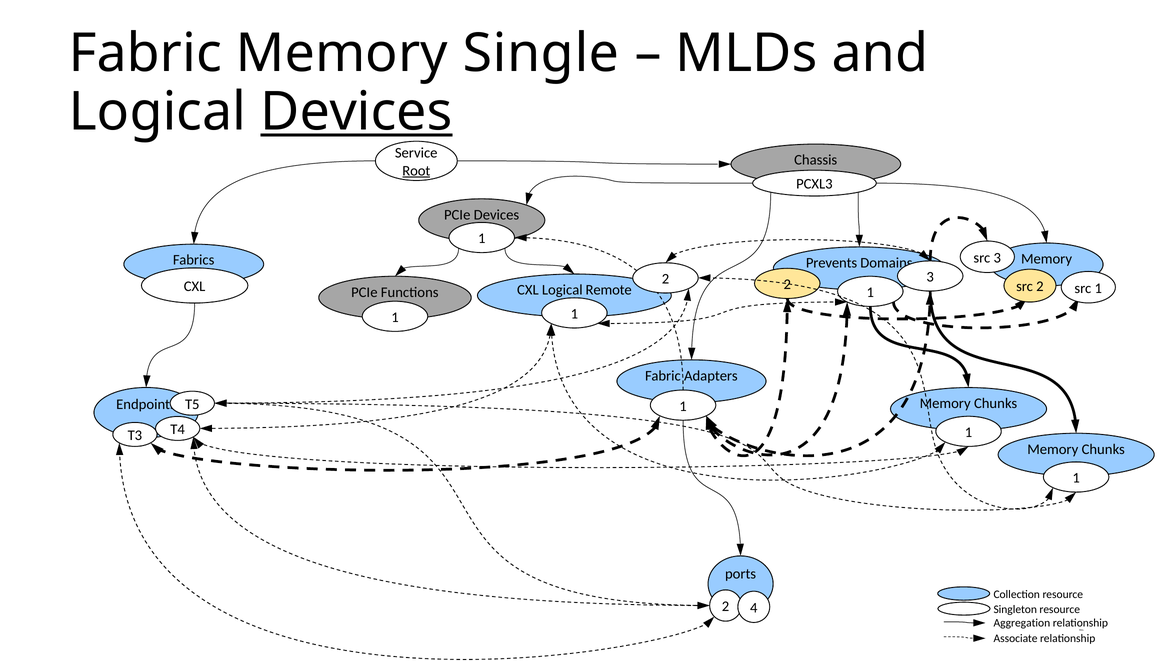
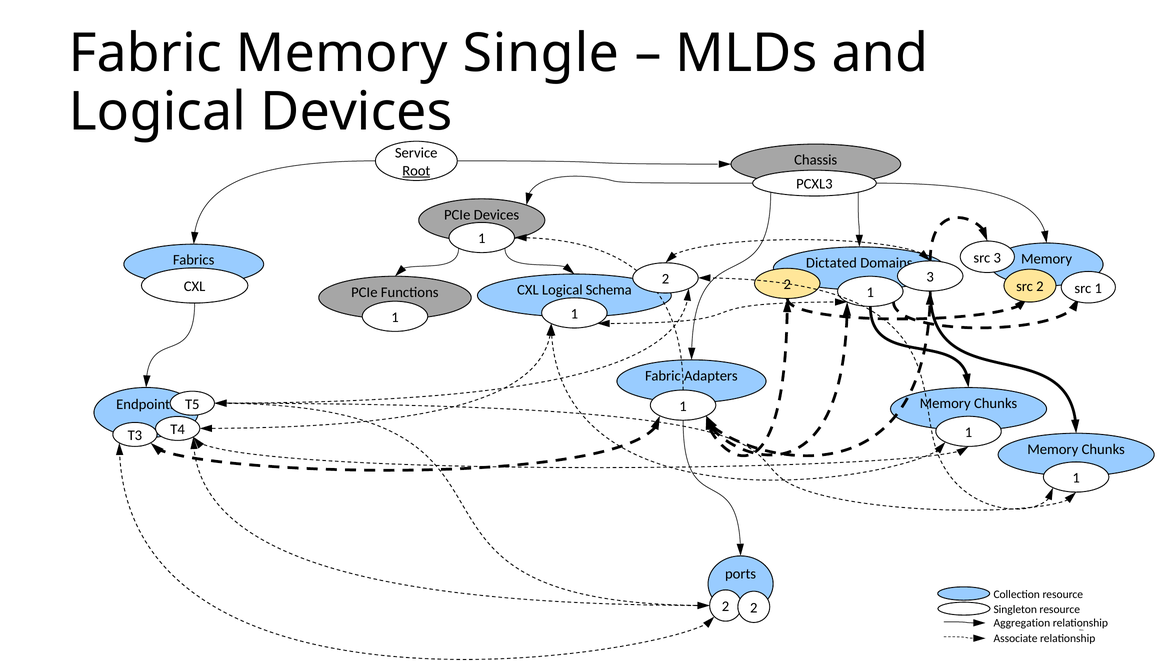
Devices at (356, 112) underline: present -> none
Prevents: Prevents -> Dictated
Remote: Remote -> Schema
4 at (754, 608): 4 -> 2
